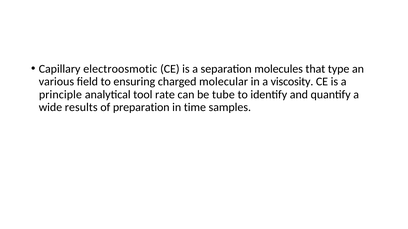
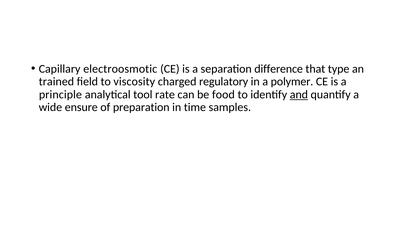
molecules: molecules -> difference
various: various -> trained
ensuring: ensuring -> viscosity
molecular: molecular -> regulatory
viscosity: viscosity -> polymer
tube: tube -> food
and underline: none -> present
results: results -> ensure
